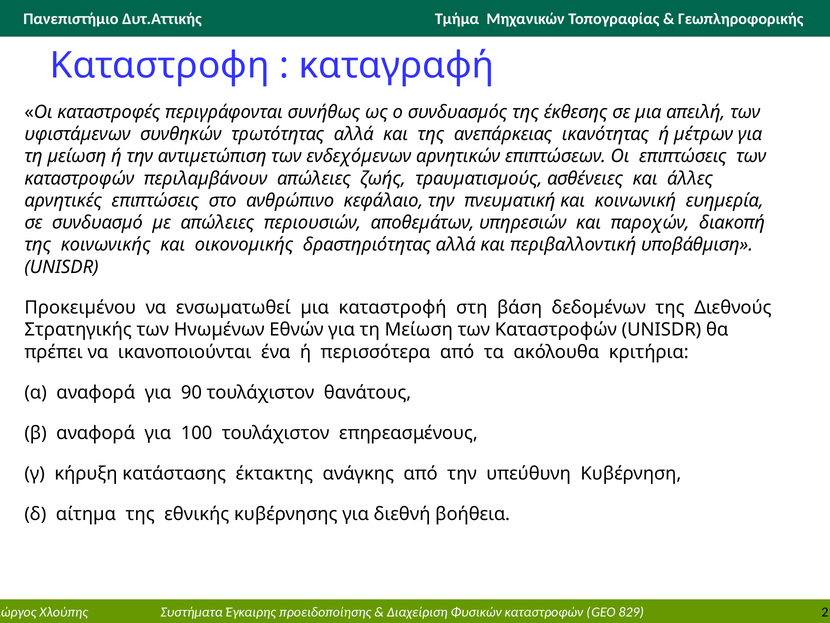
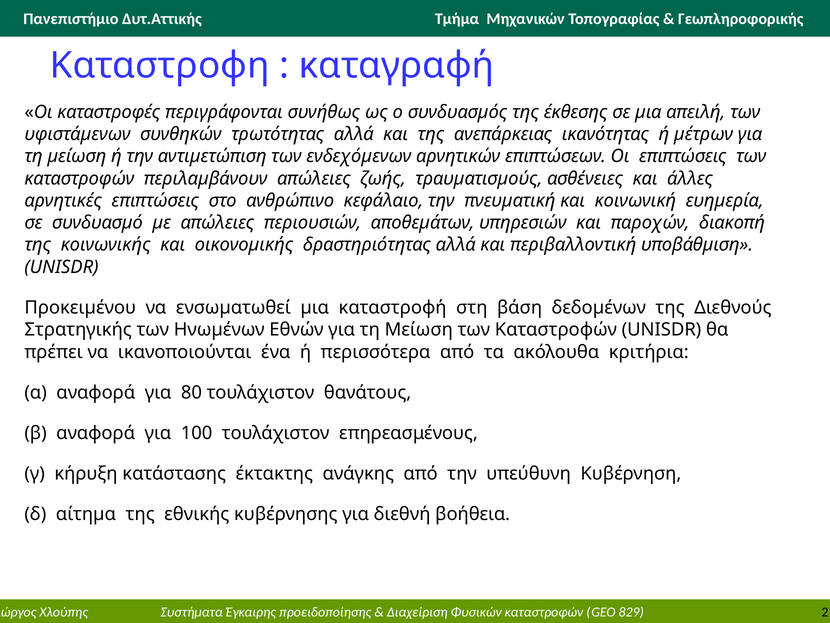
90: 90 -> 80
